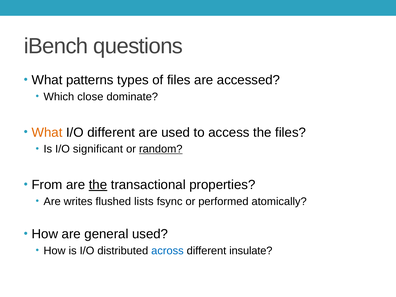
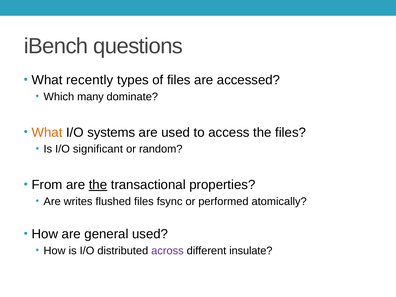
patterns: patterns -> recently
close: close -> many
I/O different: different -> systems
random underline: present -> none
flushed lists: lists -> files
across colour: blue -> purple
